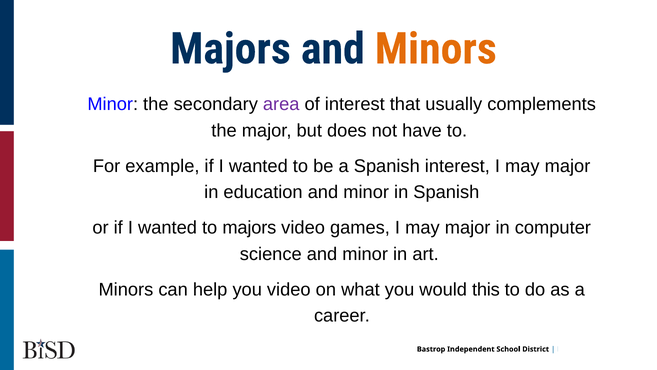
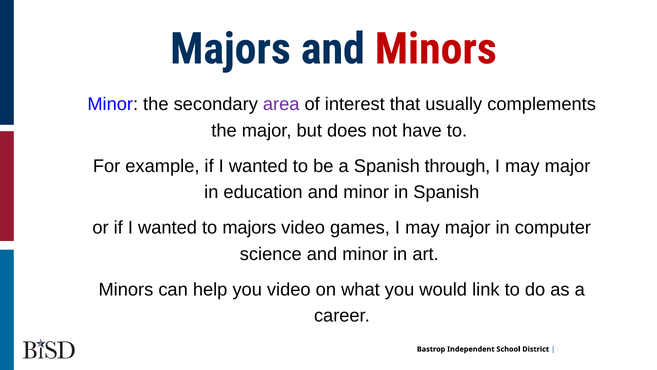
Minors at (436, 49) colour: orange -> red
Spanish interest: interest -> through
this: this -> link
